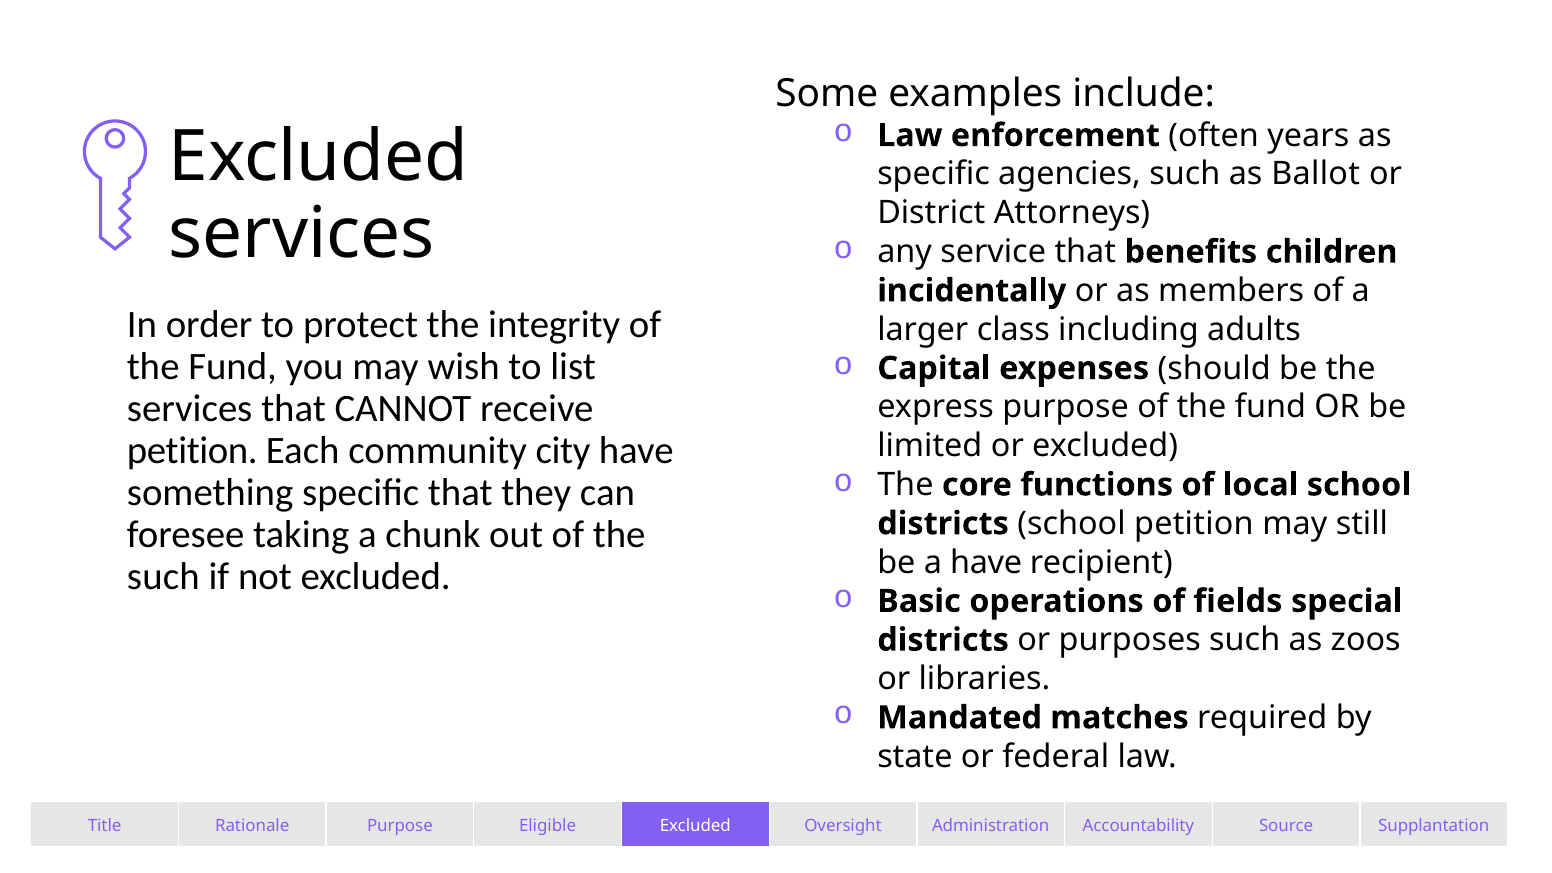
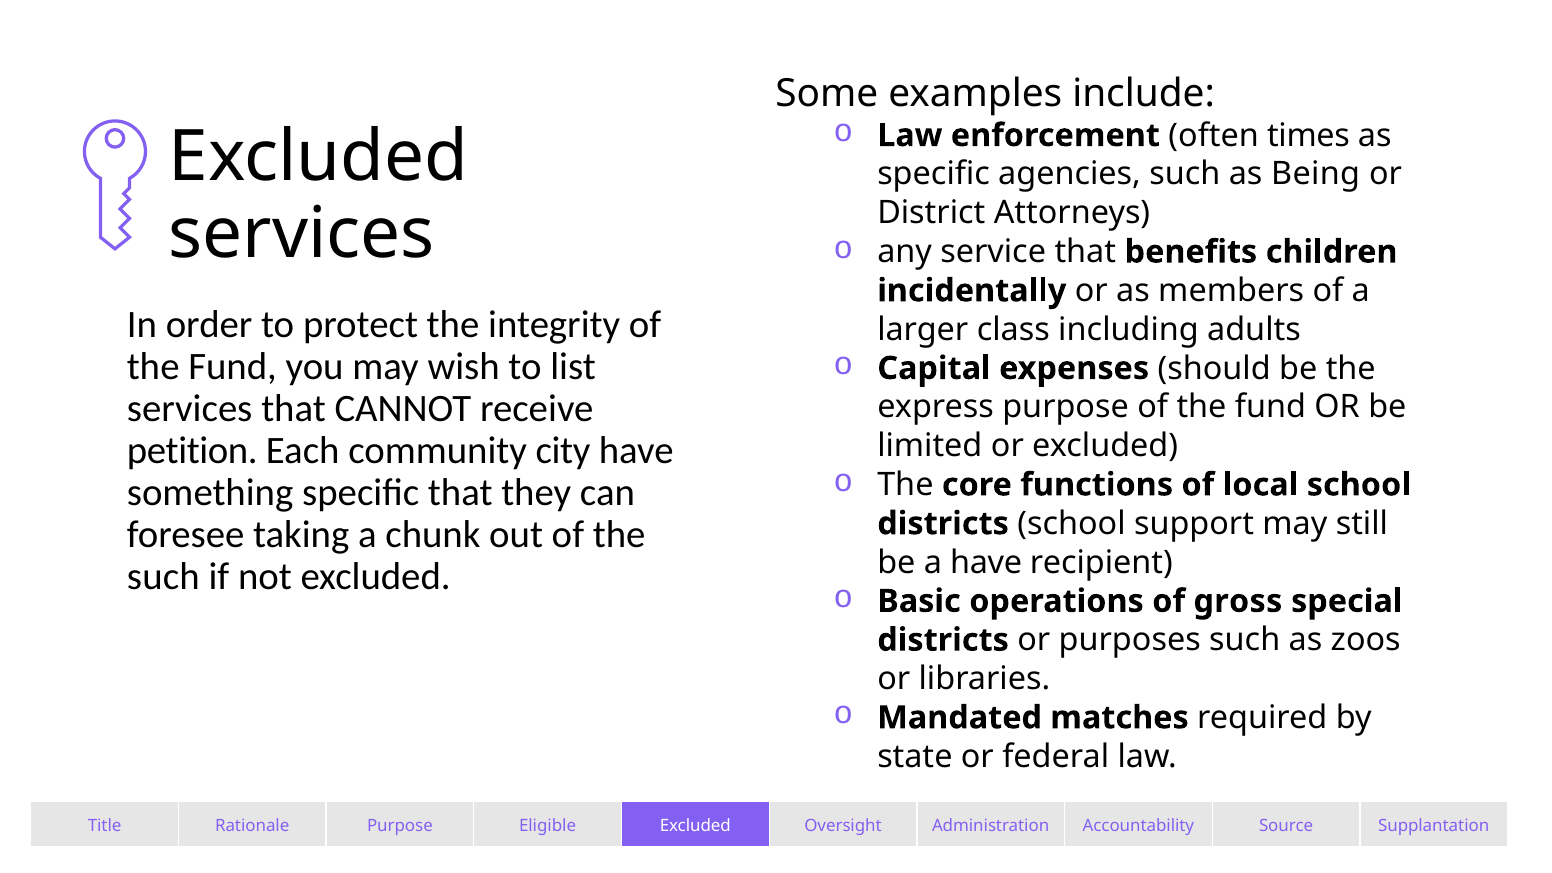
years: years -> times
Ballot: Ballot -> Being
school petition: petition -> support
fields: fields -> gross
